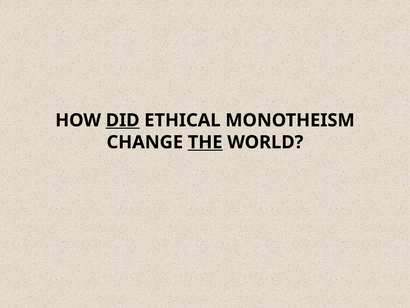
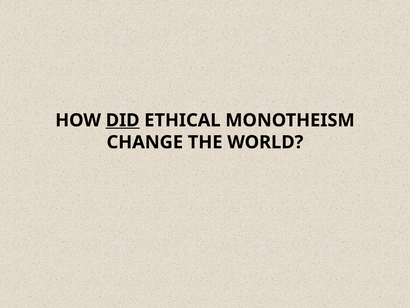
THE underline: present -> none
